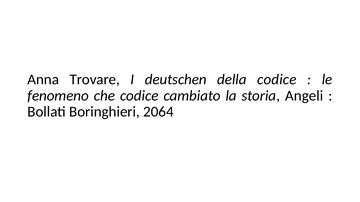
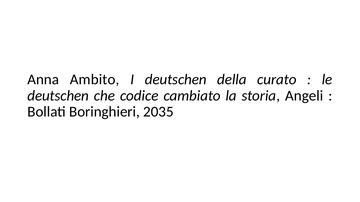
Trovare: Trovare -> Ambito
della codice: codice -> curato
fenomeno at (58, 96): fenomeno -> deutschen
2064: 2064 -> 2035
